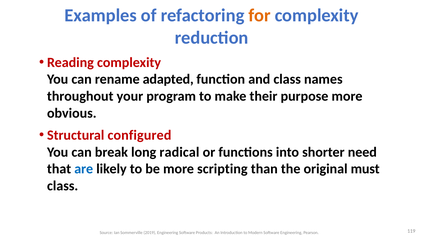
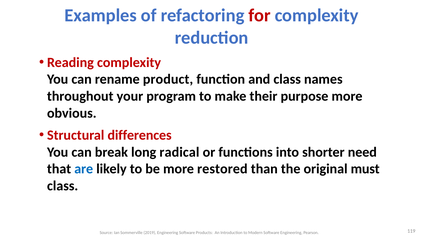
for colour: orange -> red
adapted: adapted -> product
configured: configured -> differences
scripting: scripting -> restored
